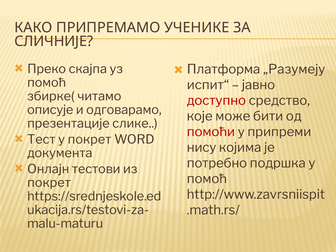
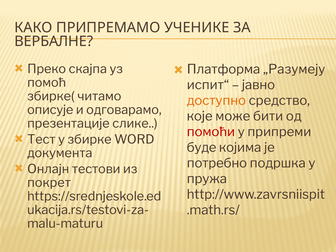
СЛИЧНИЈЕ: СЛИЧНИЈЕ -> ВЕРБАЛНЕ
доступно colour: red -> orange
у покрет: покрет -> збирке
нису: нису -> буде
помоћ at (207, 179): помоћ -> пружа
